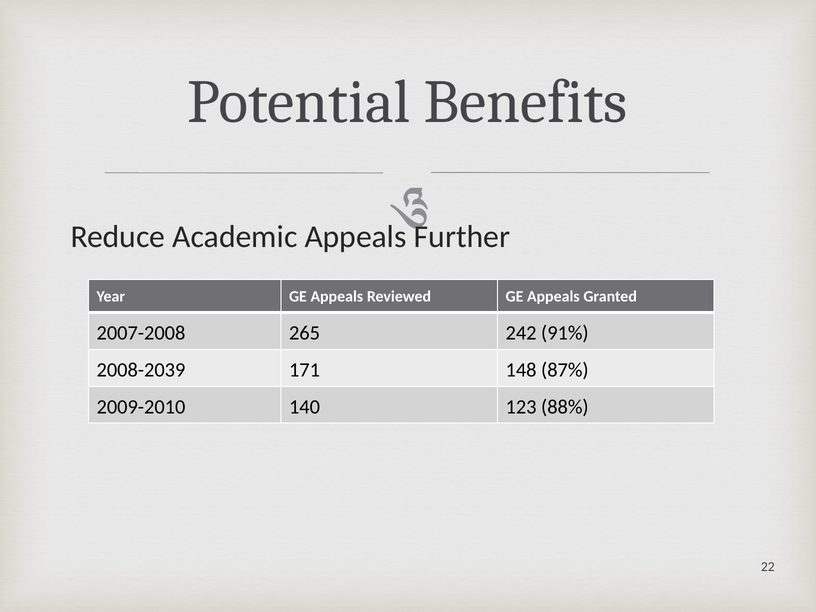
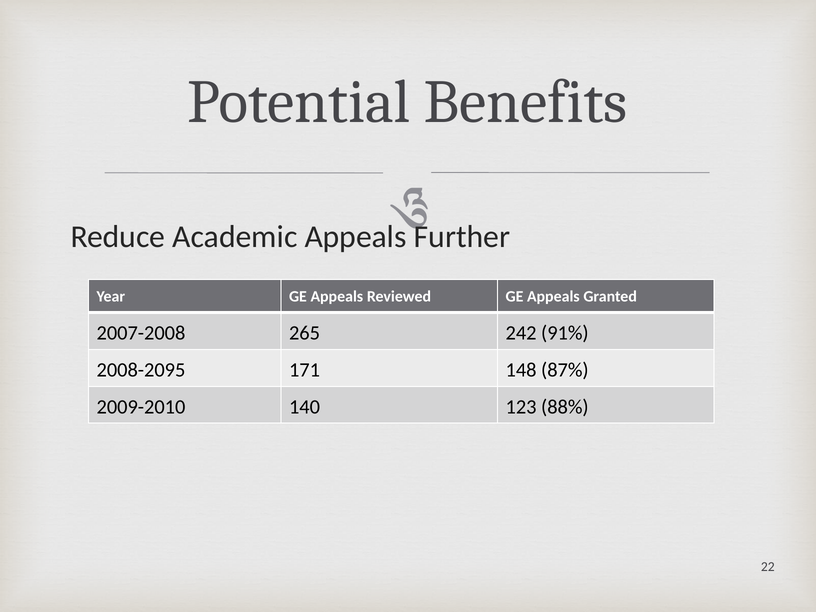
2008-2039: 2008-2039 -> 2008-2095
